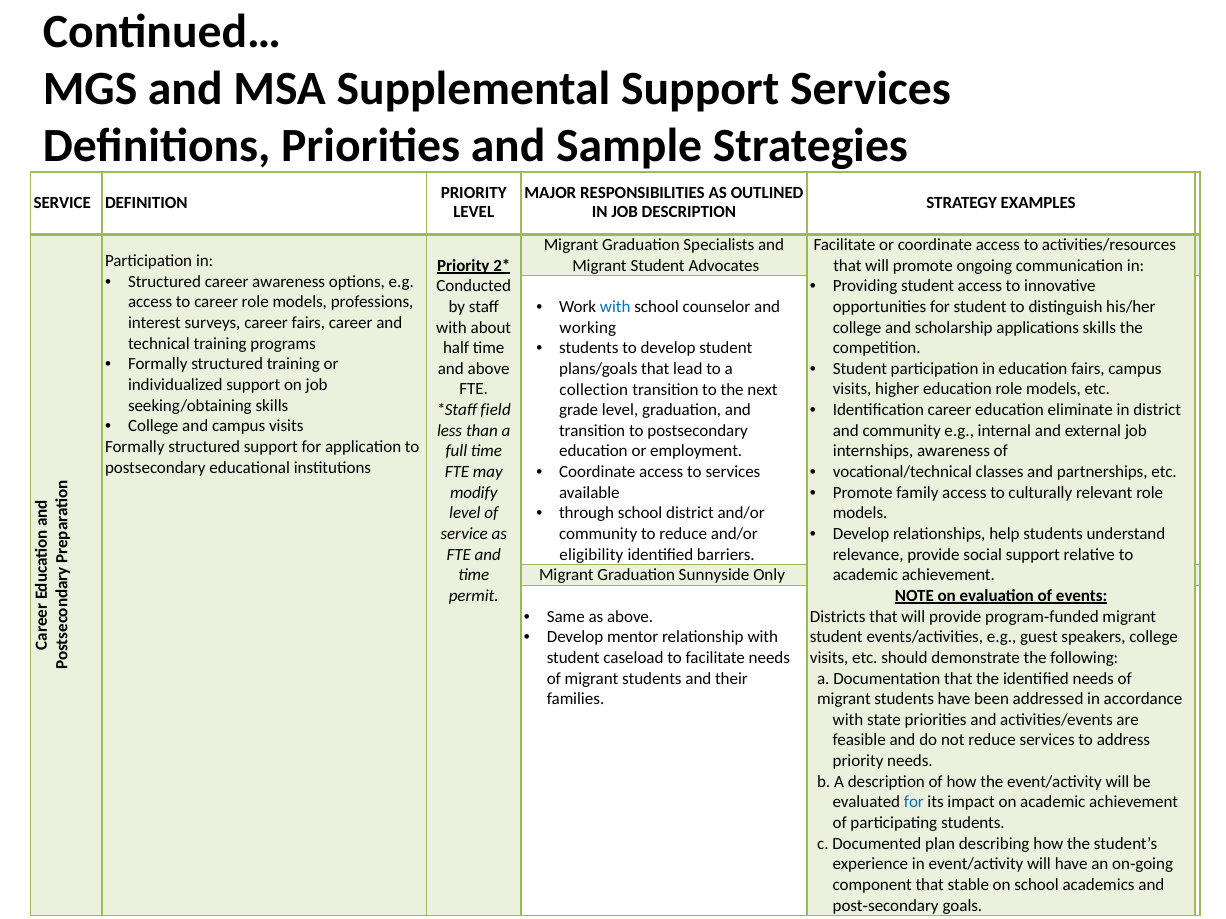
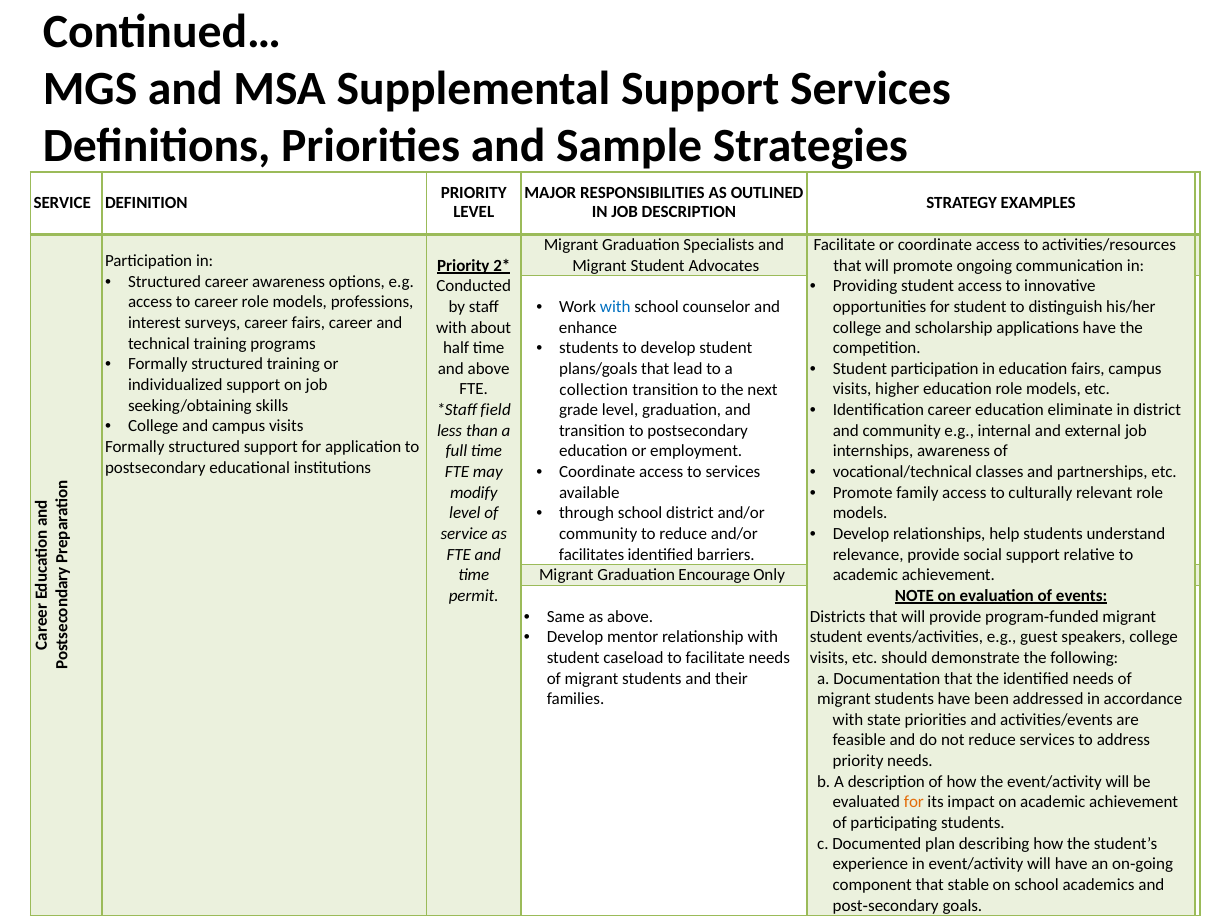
working: working -> enhance
applications skills: skills -> have
eligibility: eligibility -> facilitates
Sunnyside: Sunnyside -> Encourage
for at (914, 803) colour: blue -> orange
